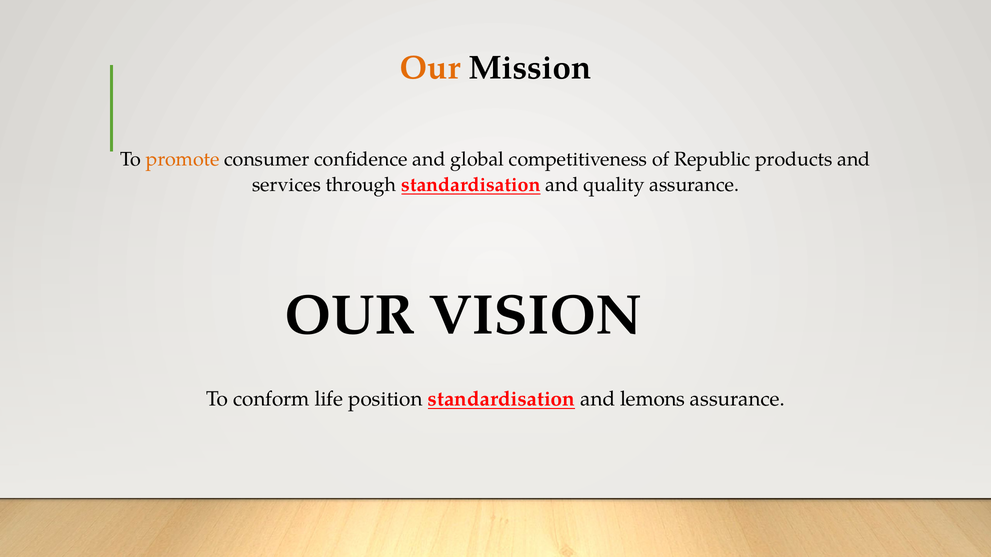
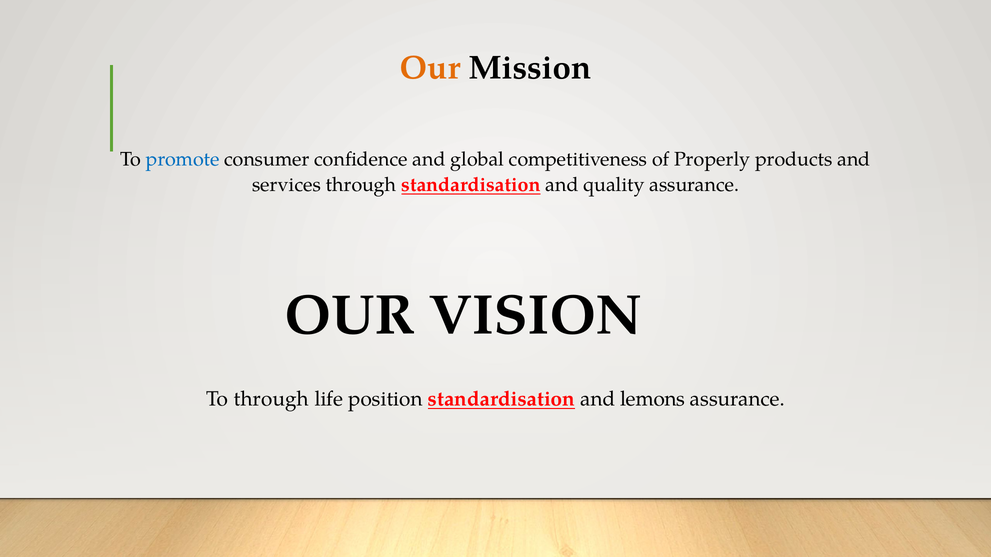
promote colour: orange -> blue
Republic: Republic -> Properly
To conform: conform -> through
